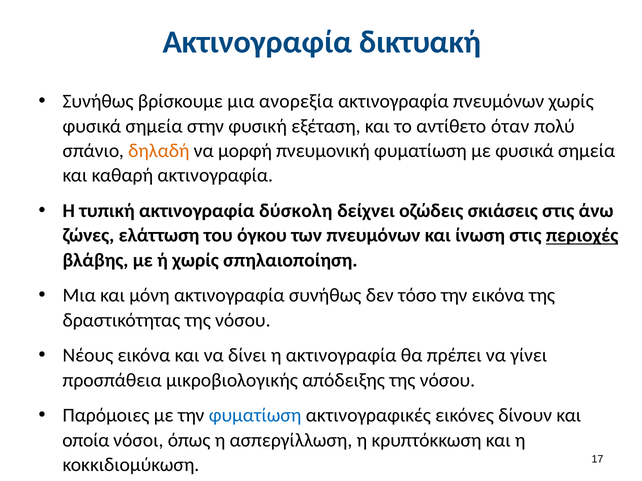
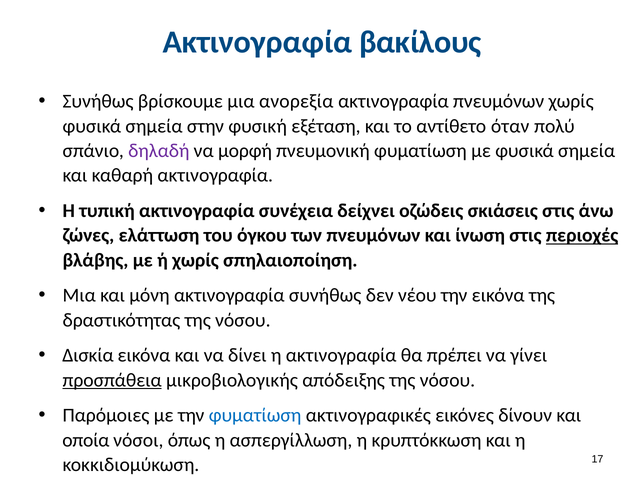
δικτυακή: δικτυακή -> βακίλους
δηλαδή colour: orange -> purple
δύσκολη: δύσκολη -> συνέχεια
τόσο: τόσο -> νέου
Νέους: Νέους -> Δισκία
προσπάθεια underline: none -> present
